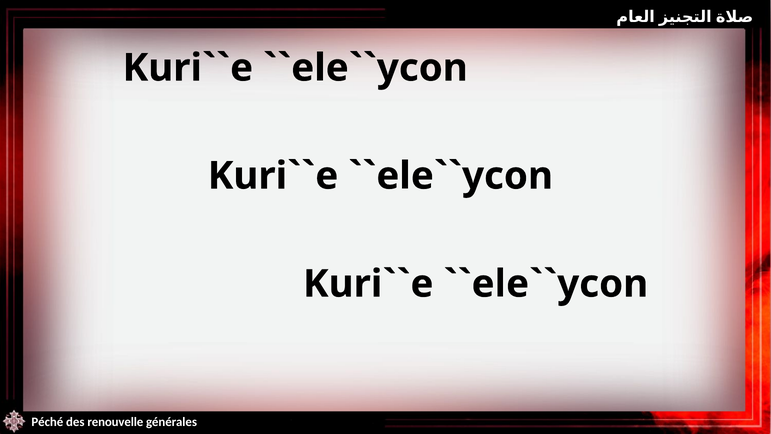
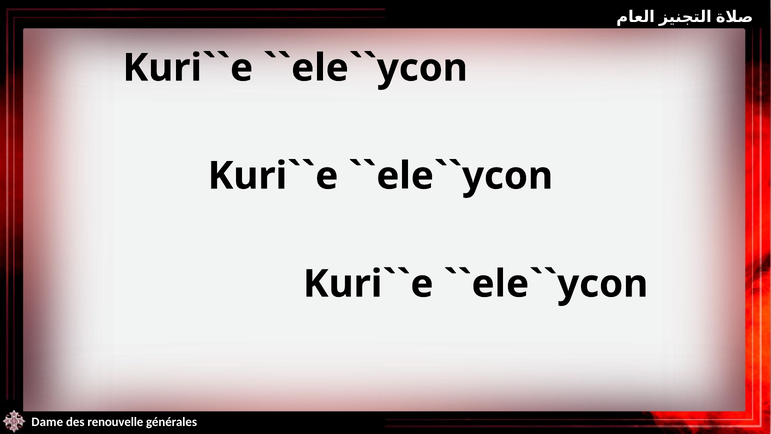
Péché: Péché -> Dame
